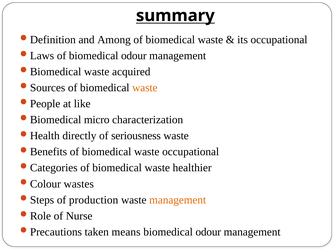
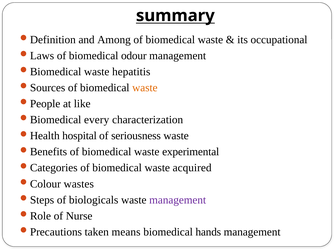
acquired: acquired -> hepatitis
micro: micro -> every
directly: directly -> hospital
waste occupational: occupational -> experimental
healthier: healthier -> acquired
production: production -> biologicals
management at (178, 200) colour: orange -> purple
odour at (208, 232): odour -> hands
